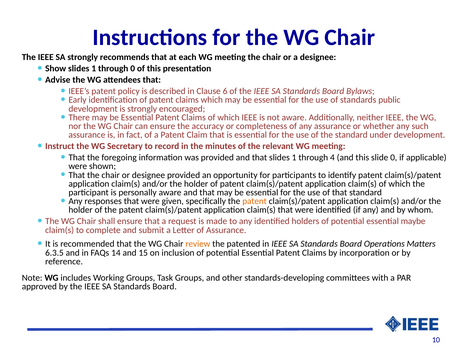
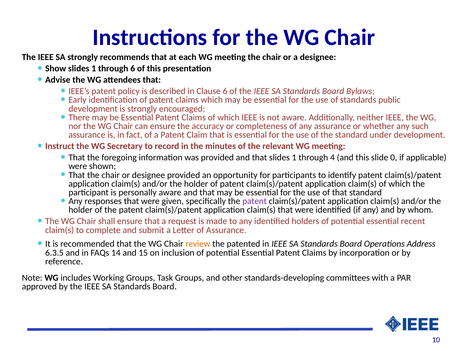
through 0: 0 -> 6
patent at (255, 201) colour: orange -> purple
maybe: maybe -> recent
Matters: Matters -> Address
